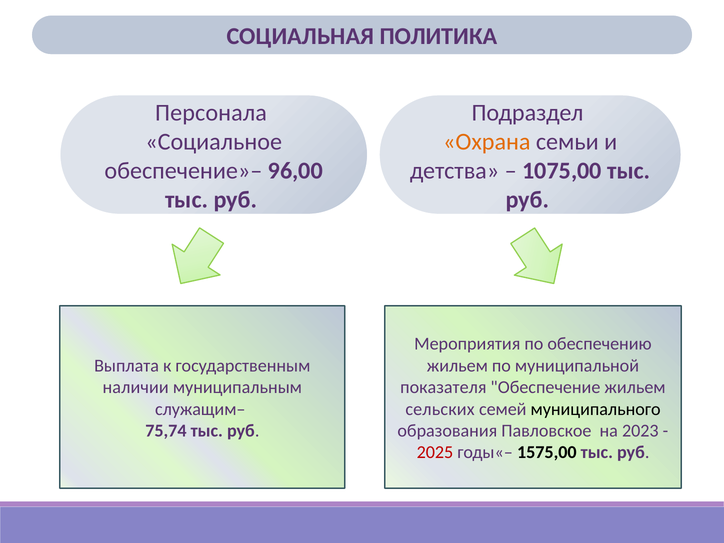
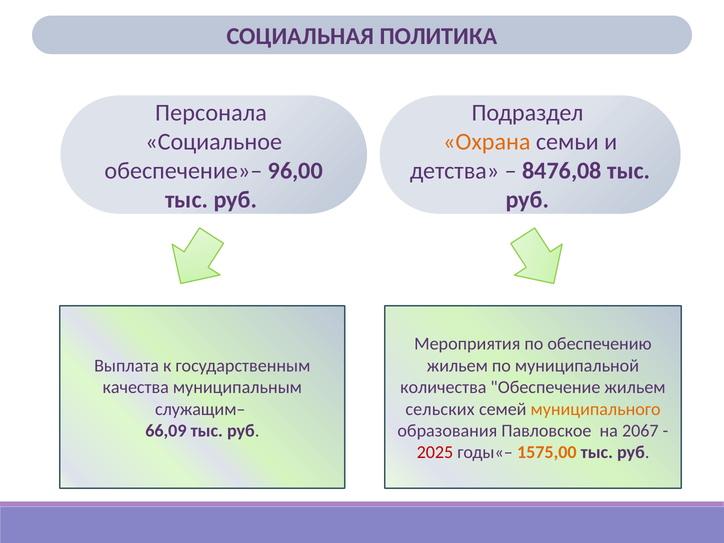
1075,00: 1075,00 -> 8476,08
наличии: наличии -> качества
показателя: показателя -> количества
муниципального colour: black -> orange
75,74: 75,74 -> 66,09
2023: 2023 -> 2067
1575,00 colour: black -> orange
